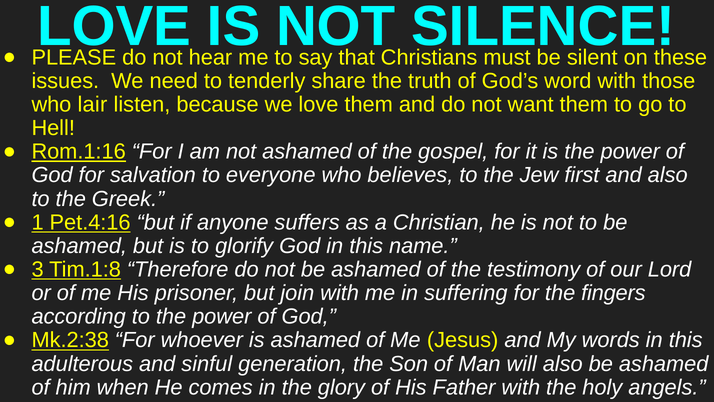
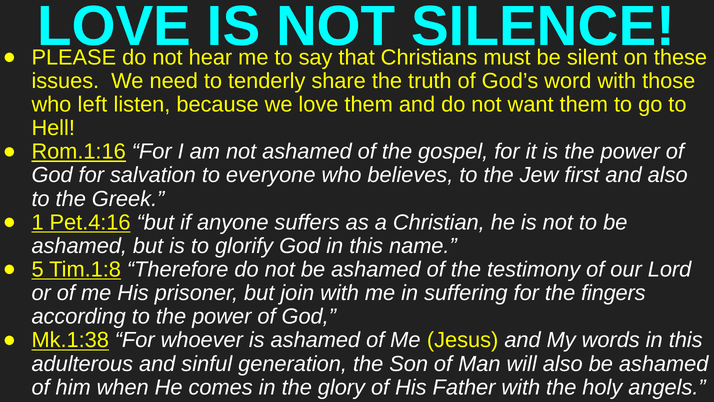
lair: lair -> left
3: 3 -> 5
Mk.2:38: Mk.2:38 -> Mk.1:38
